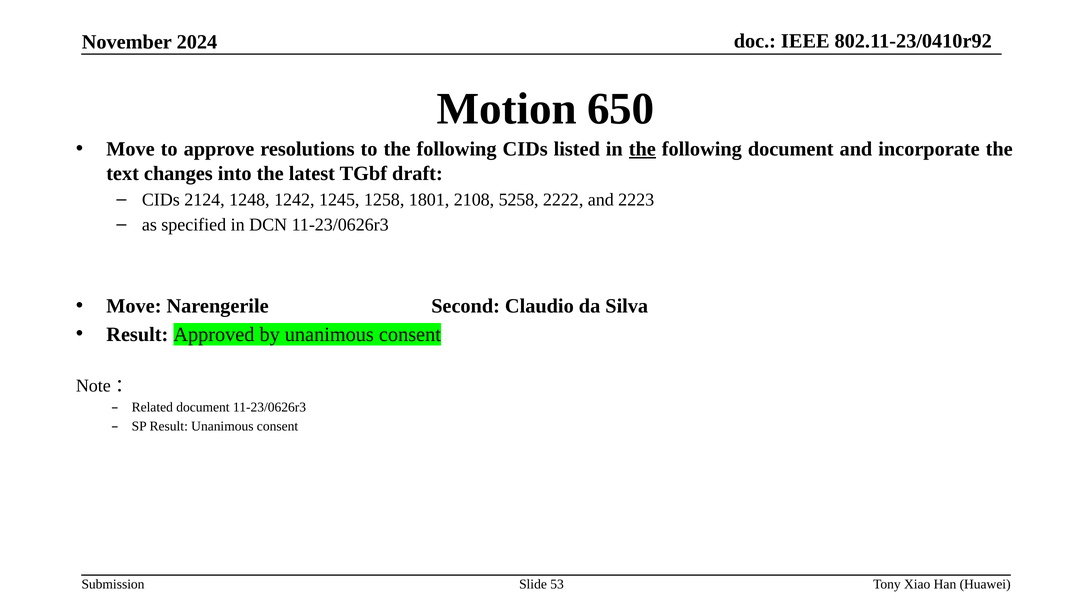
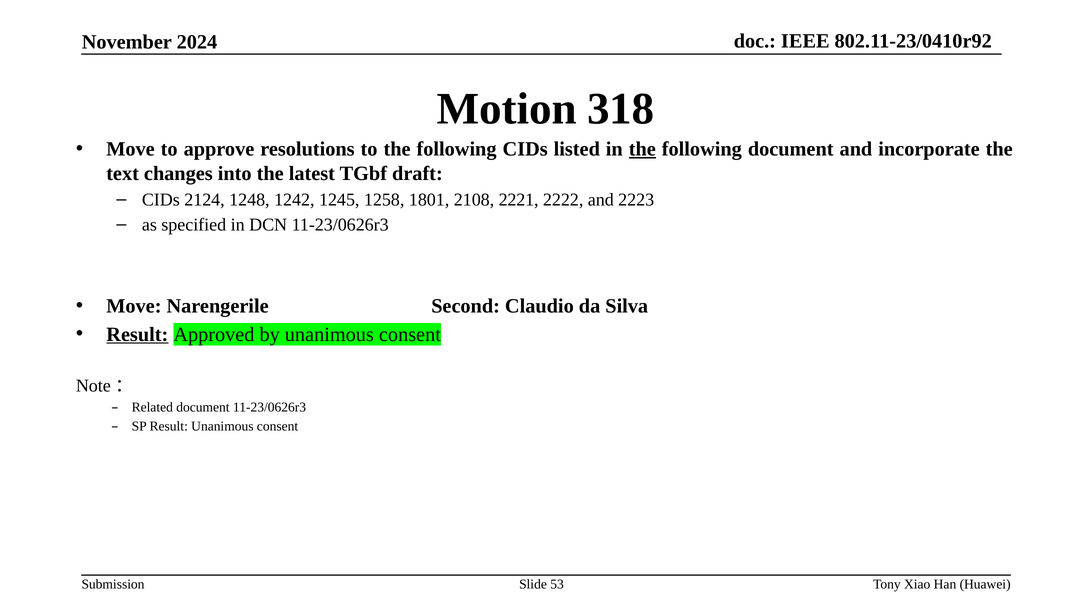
650: 650 -> 318
5258: 5258 -> 2221
Result at (137, 334) underline: none -> present
